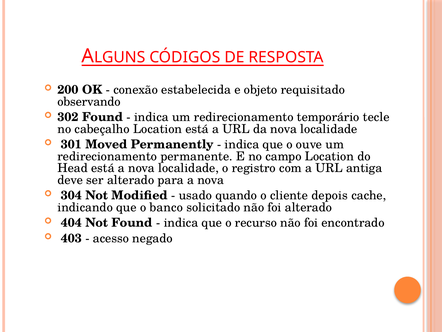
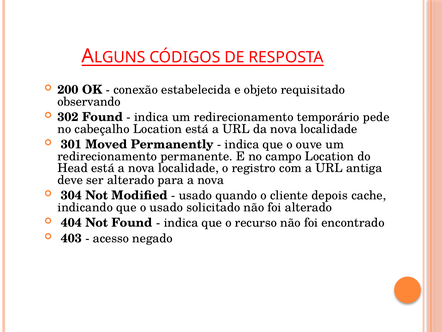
tecle: tecle -> pede
o banco: banco -> usado
